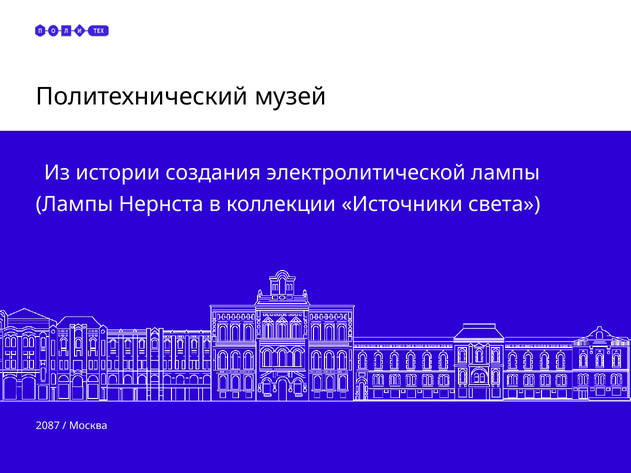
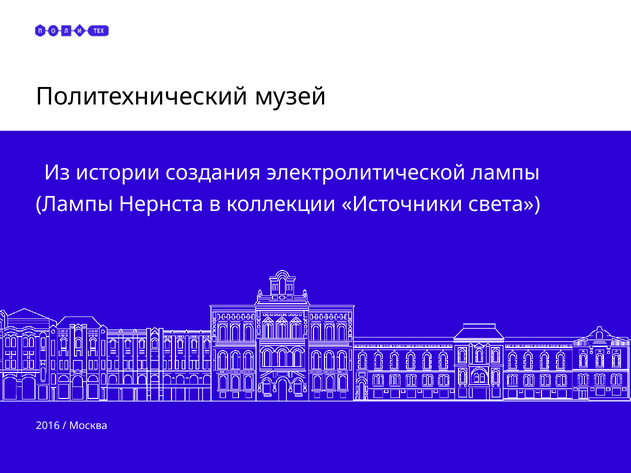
2087: 2087 -> 2016
